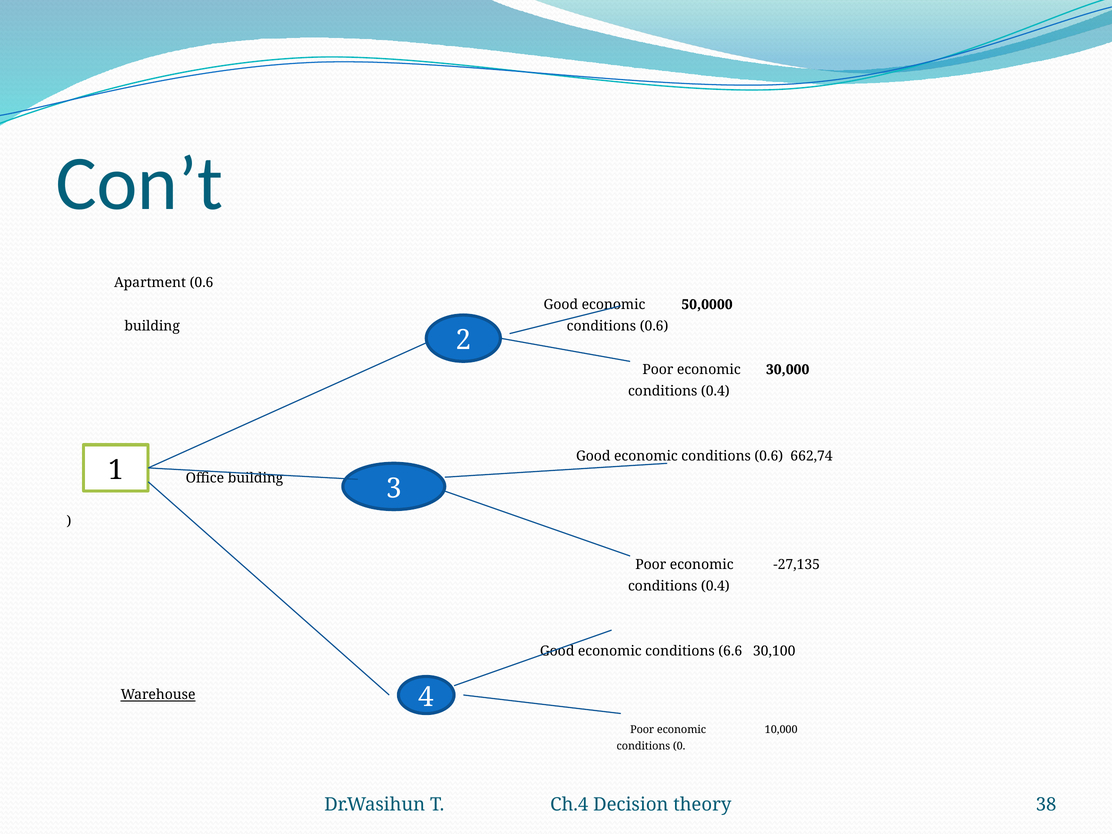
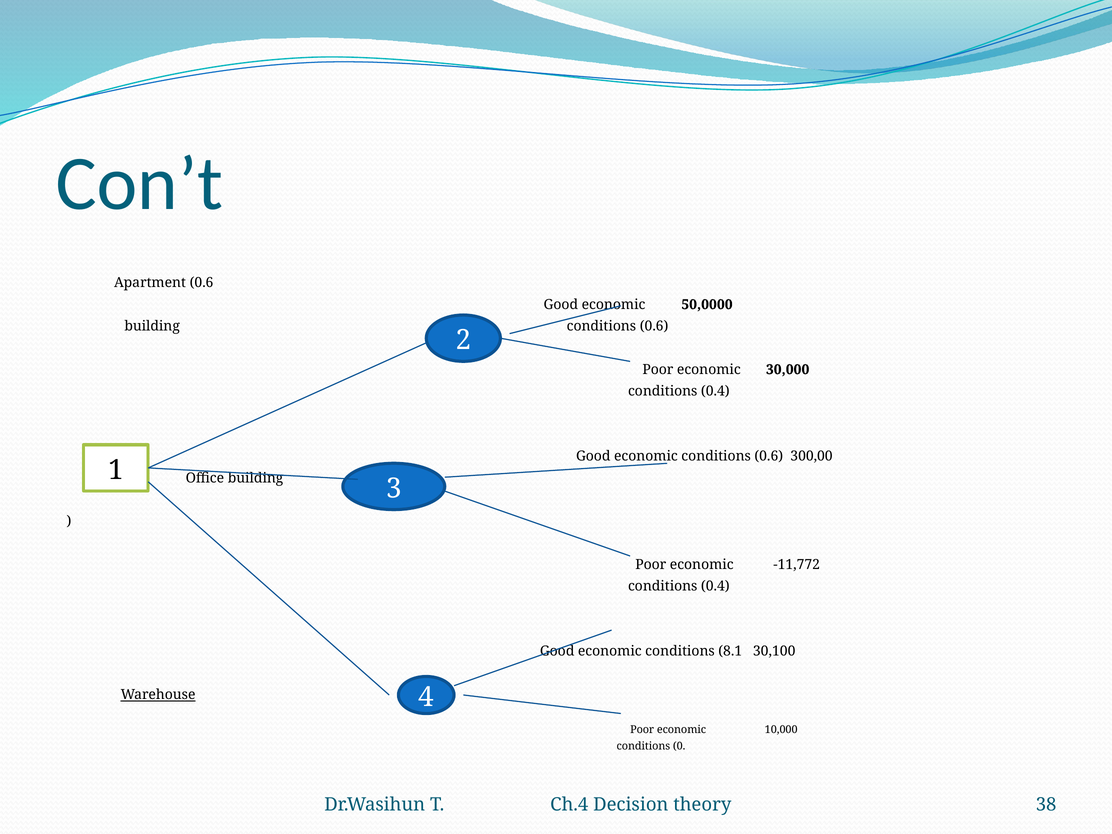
662,74: 662,74 -> 300,00
-27,135: -27,135 -> -11,772
6.6: 6.6 -> 8.1
